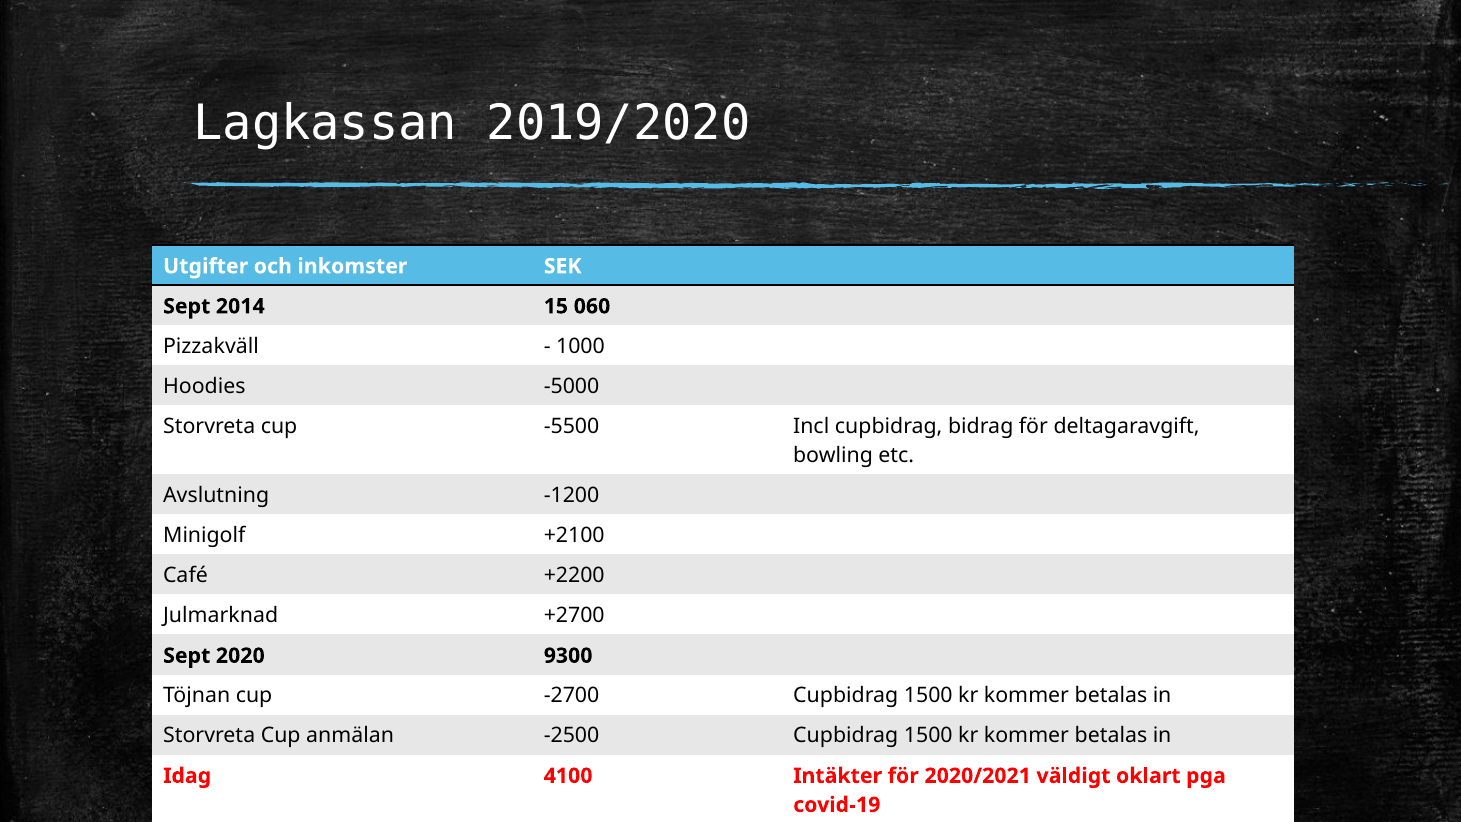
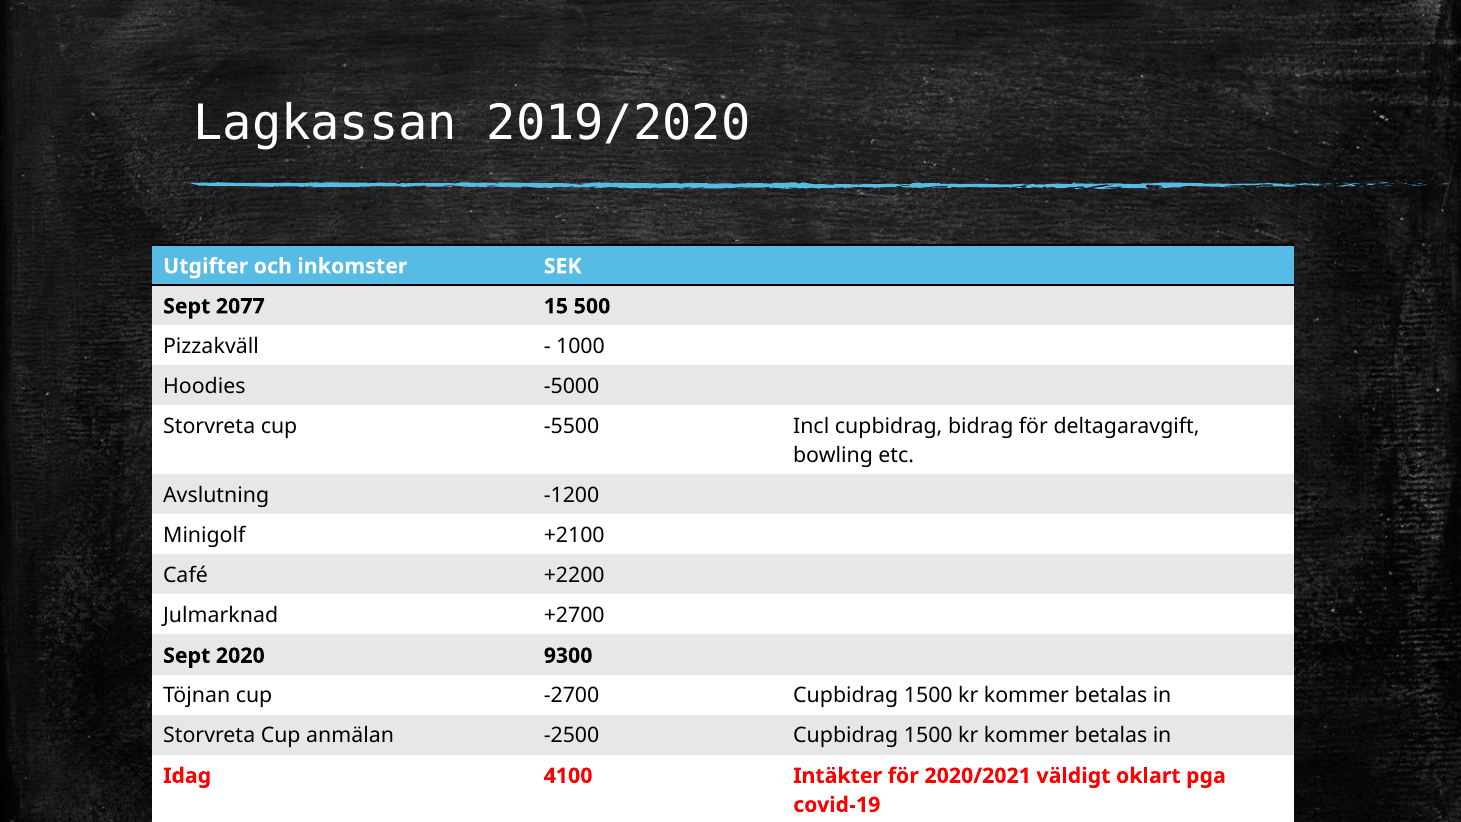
2014: 2014 -> 2077
060: 060 -> 500
